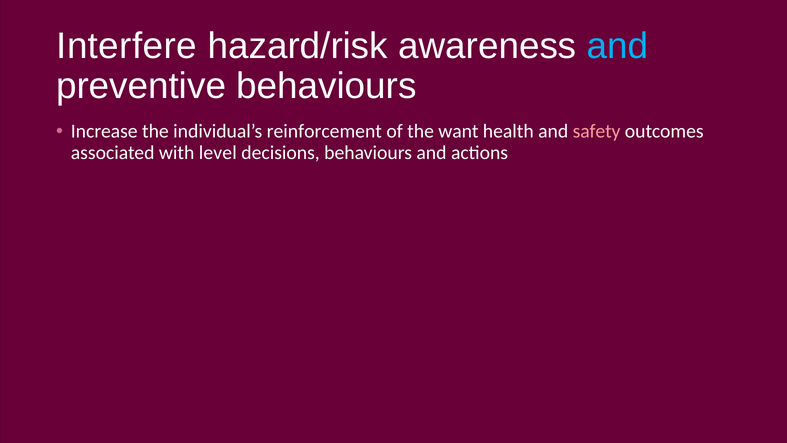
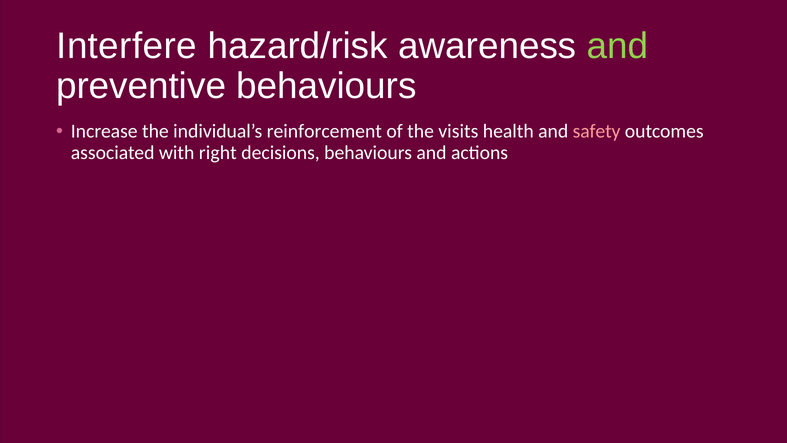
and at (617, 46) colour: light blue -> light green
want: want -> visits
level: level -> right
